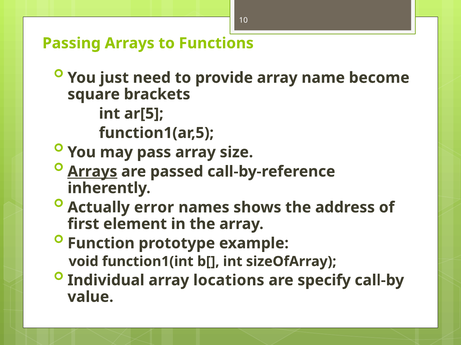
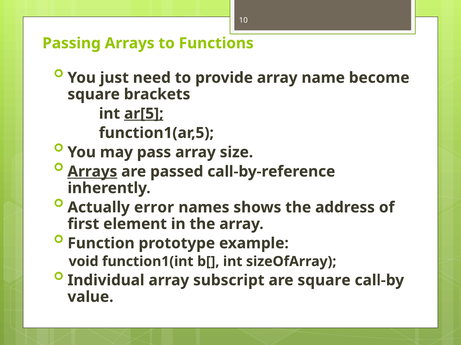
ar[5 underline: none -> present
locations: locations -> subscript
are specify: specify -> square
